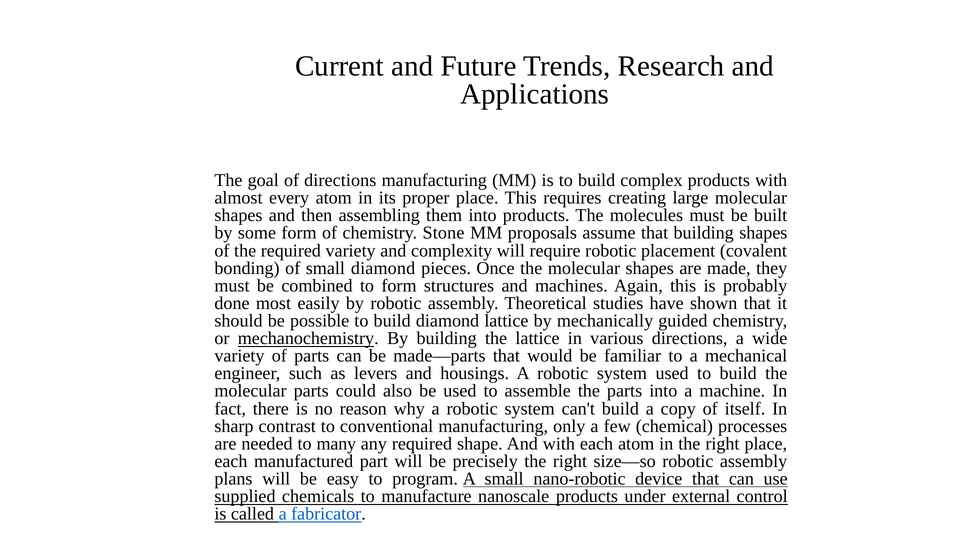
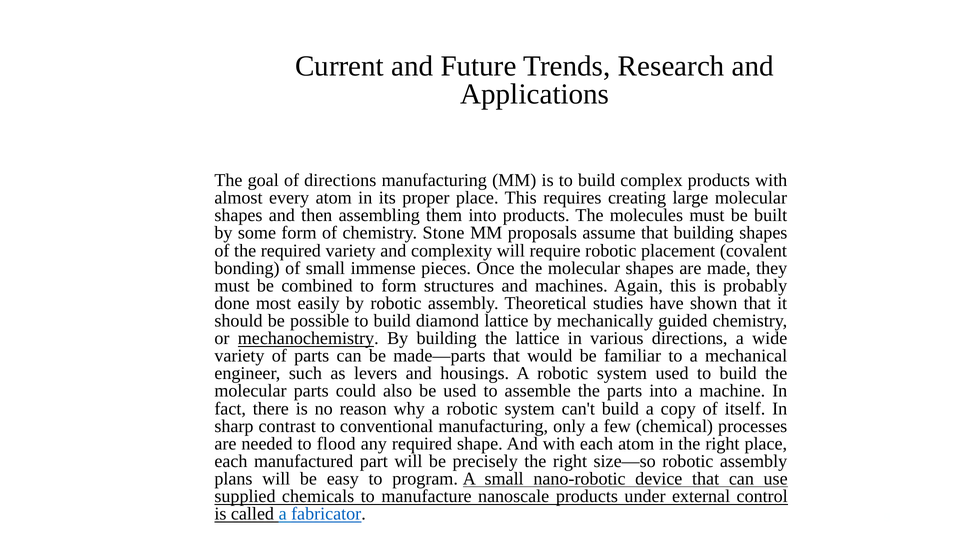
small diamond: diamond -> immense
many: many -> flood
